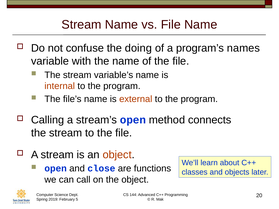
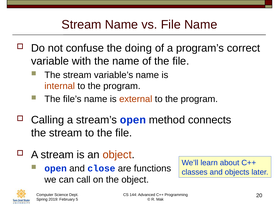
names: names -> correct
